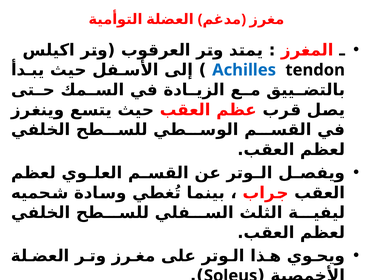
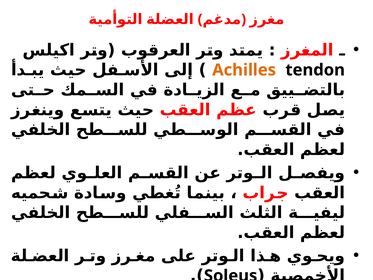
Achilles colour: blue -> orange
